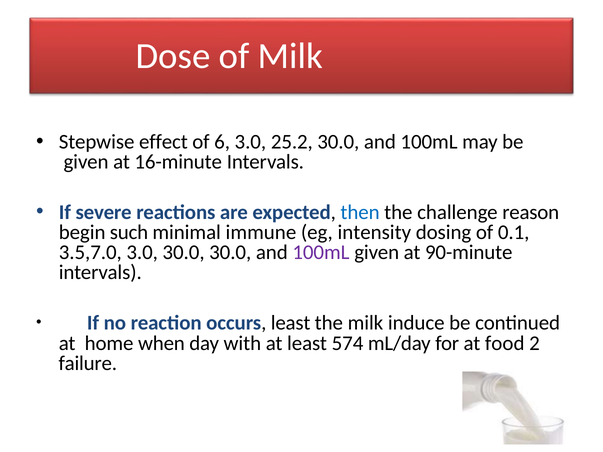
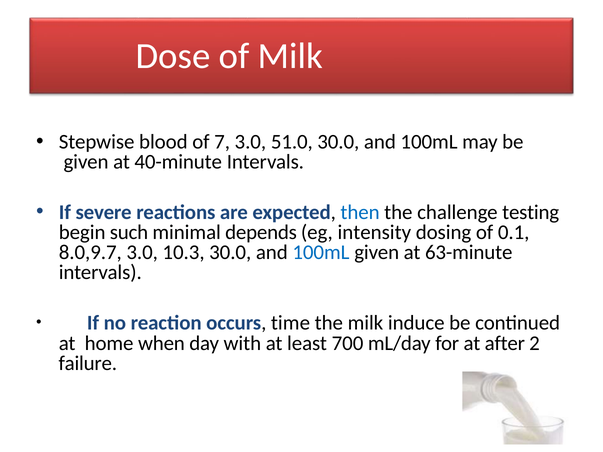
effect: effect -> blood
6: 6 -> 7
25.2: 25.2 -> 51.0
16-minute: 16-minute -> 40-minute
reason: reason -> testing
immune: immune -> depends
3.5,7.0: 3.5,7.0 -> 8.0,9.7
3.0 30.0: 30.0 -> 10.3
100mL at (321, 252) colour: purple -> blue
90-minute: 90-minute -> 63-minute
occurs least: least -> time
574: 574 -> 700
food: food -> after
